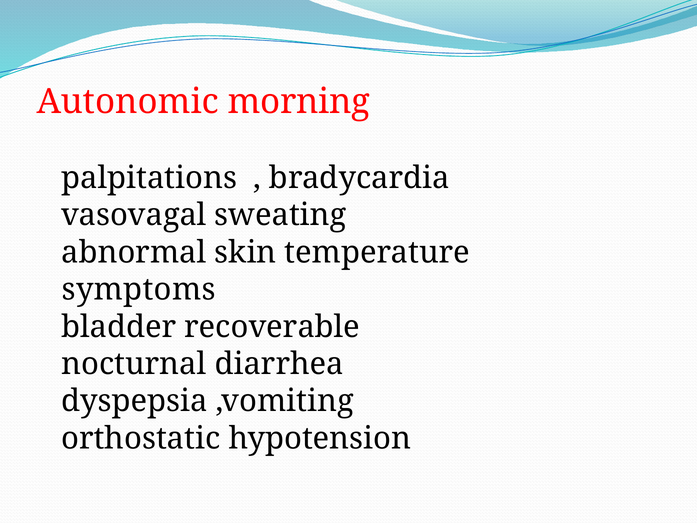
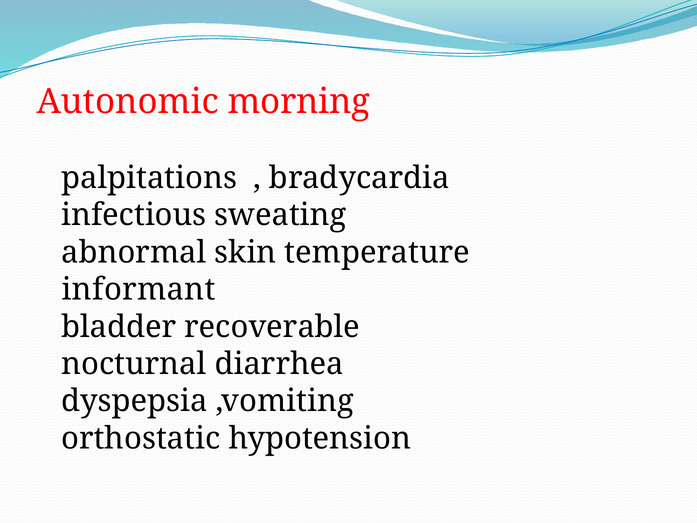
vasovagal: vasovagal -> infectious
symptoms: symptoms -> informant
